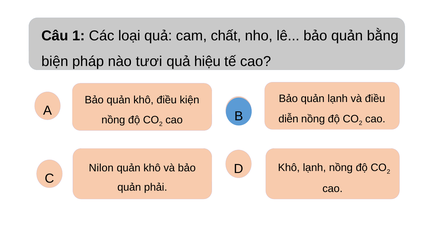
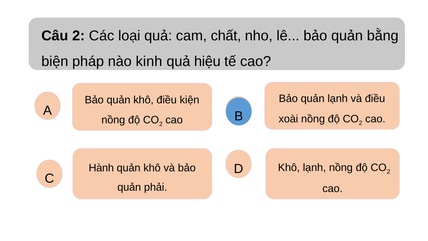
Câu 1: 1 -> 2
tươi: tươi -> kinh
diễn: diễn -> xoài
Nilon: Nilon -> Hành
